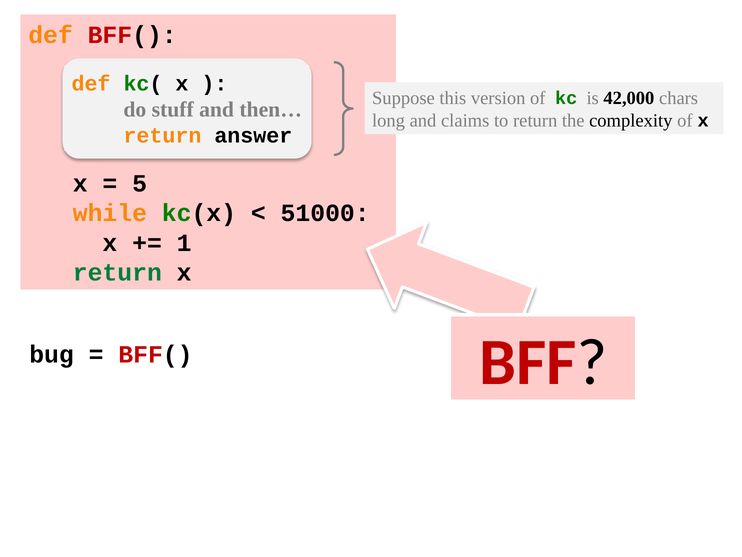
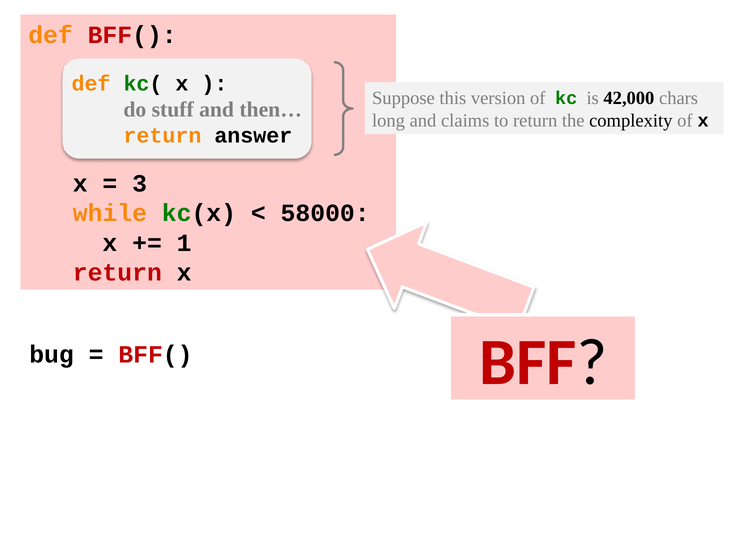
5: 5 -> 3
51000: 51000 -> 58000
return at (117, 272) colour: green -> red
